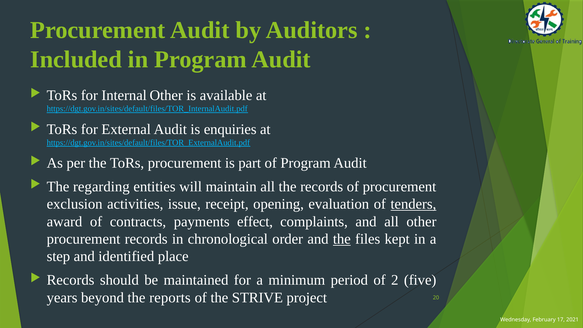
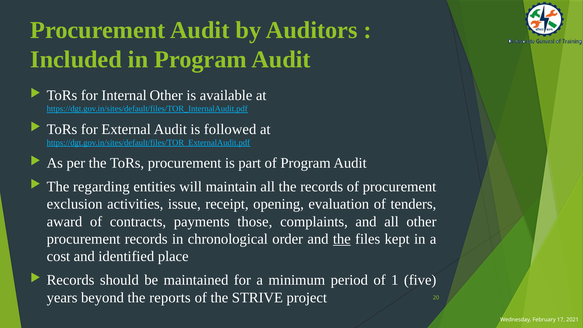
enquiries: enquiries -> followed
tenders underline: present -> none
effect: effect -> those
step: step -> cost
2: 2 -> 1
